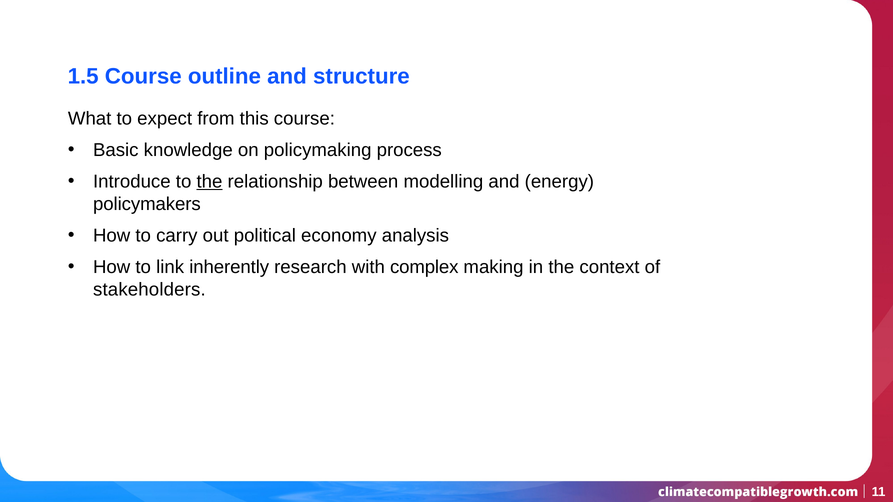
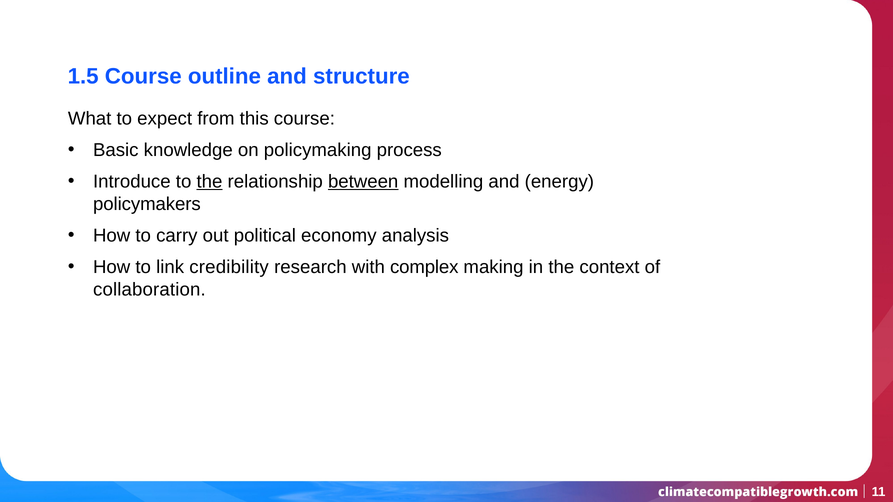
between underline: none -> present
inherently: inherently -> credibility
stakeholders: stakeholders -> collaboration
